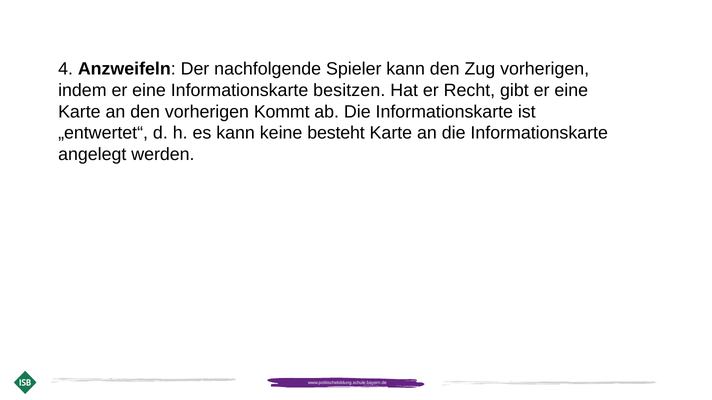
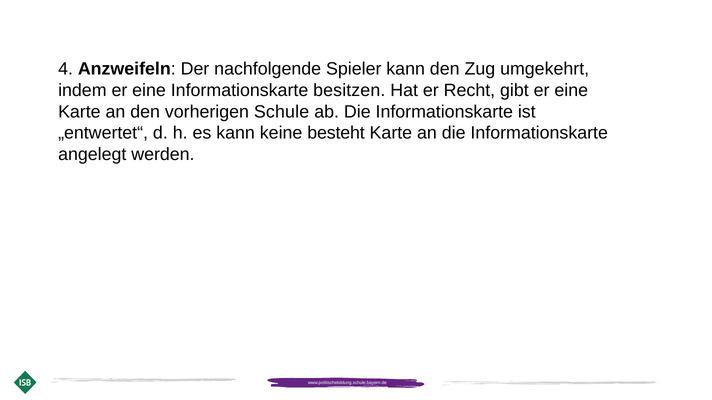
Zug vorherigen: vorherigen -> umgekehrt
Kommt: Kommt -> Schule
